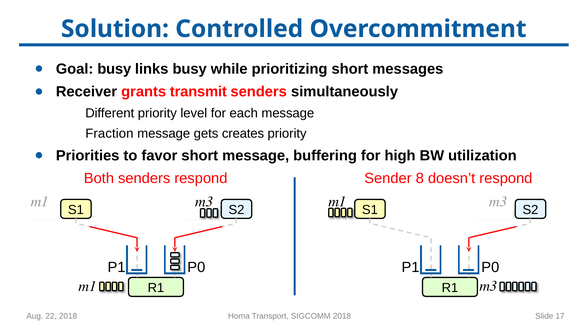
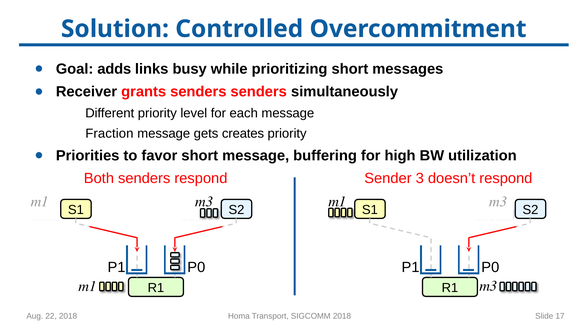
Goal busy: busy -> adds
grants transmit: transmit -> senders
8: 8 -> 3
